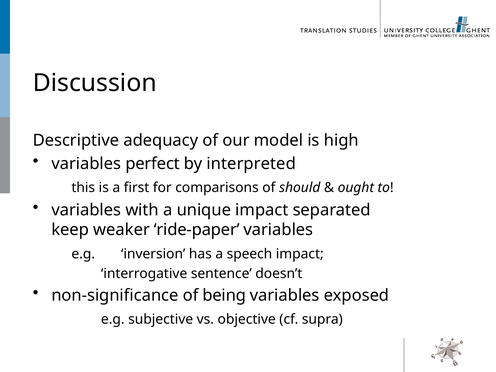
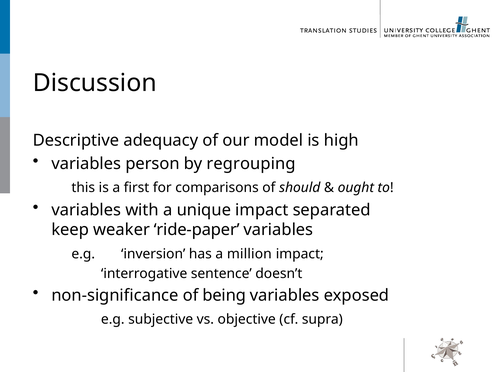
perfect: perfect -> person
interpreted: interpreted -> regrouping
speech: speech -> million
